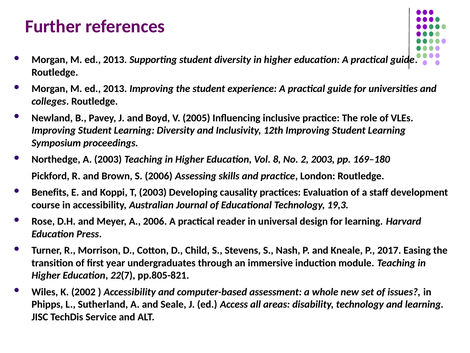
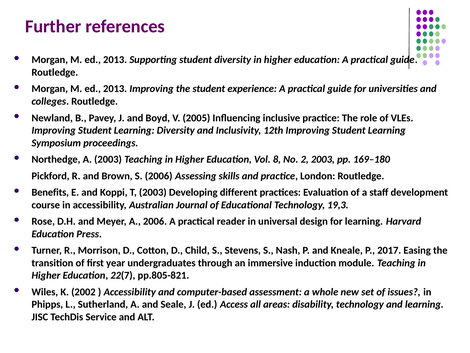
causality: causality -> different
